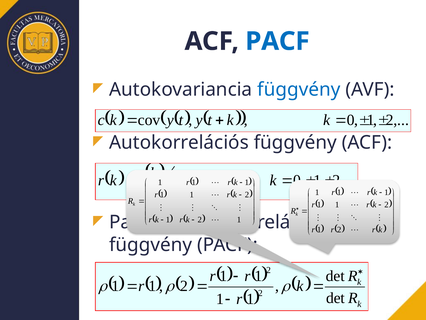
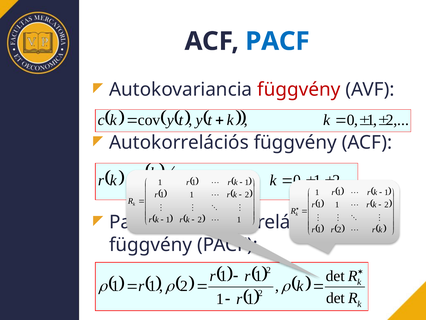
függvény at (299, 89) colour: blue -> red
